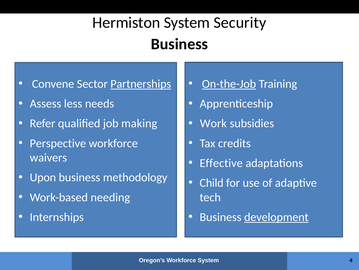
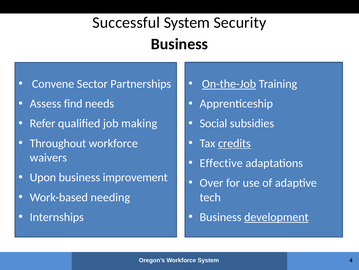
Hermiston: Hermiston -> Successful
Partnerships underline: present -> none
less: less -> find
Work: Work -> Social
Perspective: Perspective -> Throughout
credits underline: none -> present
methodology: methodology -> improvement
Child: Child -> Over
